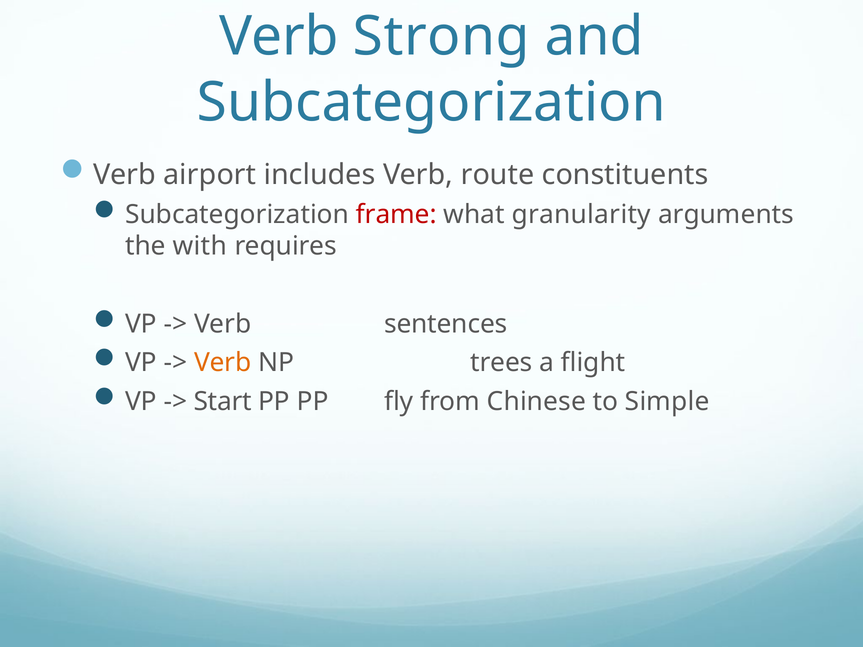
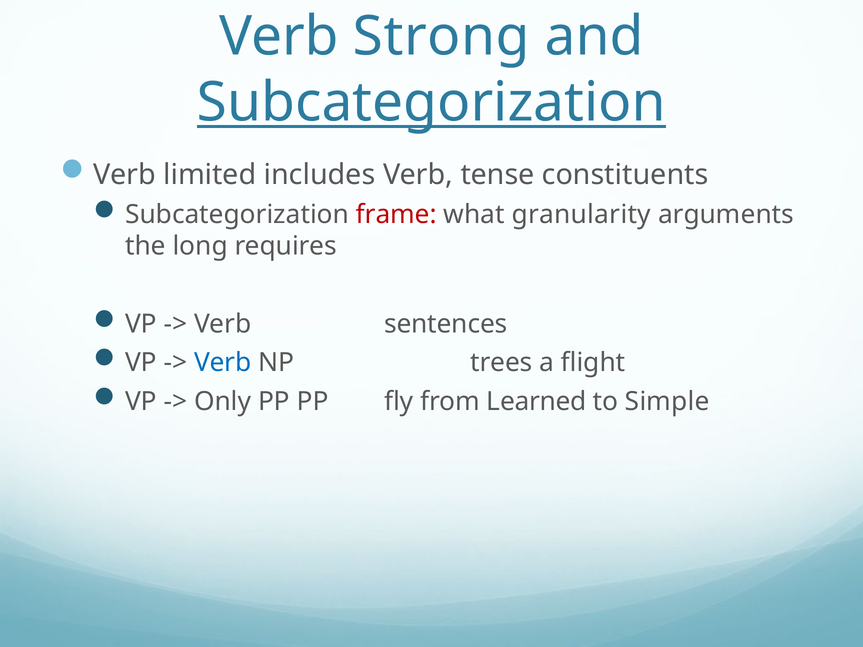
Subcategorization at (431, 103) underline: none -> present
airport: airport -> limited
route: route -> tense
with: with -> long
Verb at (223, 363) colour: orange -> blue
Start: Start -> Only
Chinese: Chinese -> Learned
